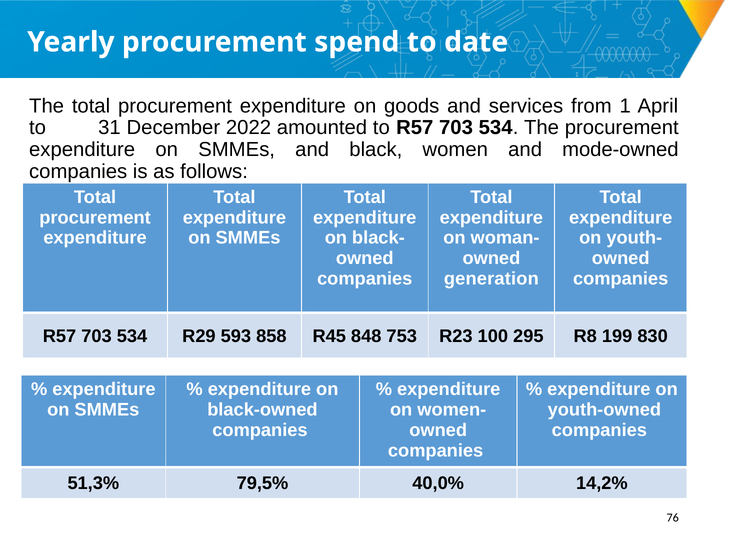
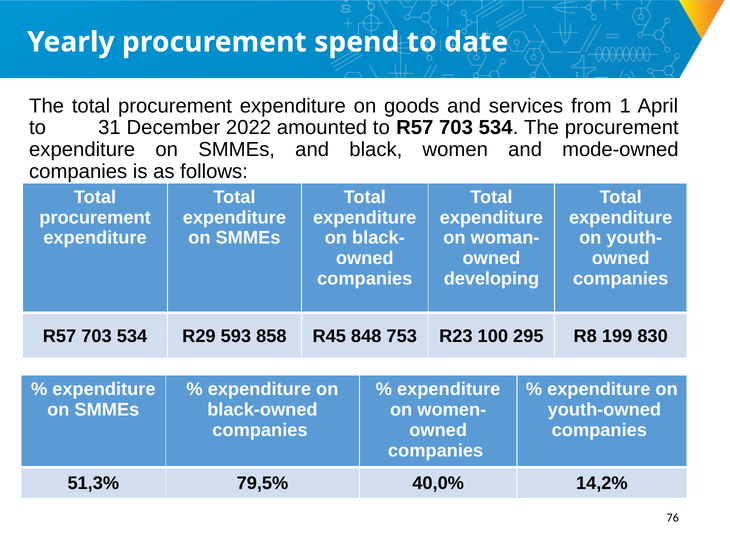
generation: generation -> developing
